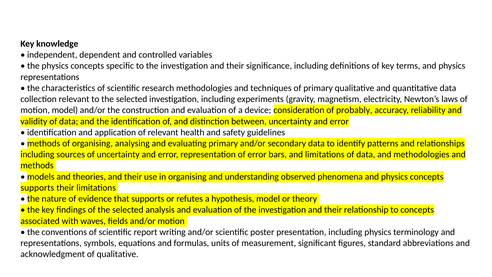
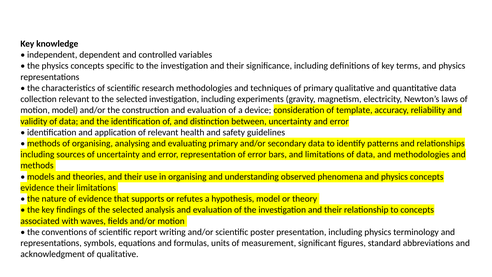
probably: probably -> template
supports at (37, 188): supports -> evidence
